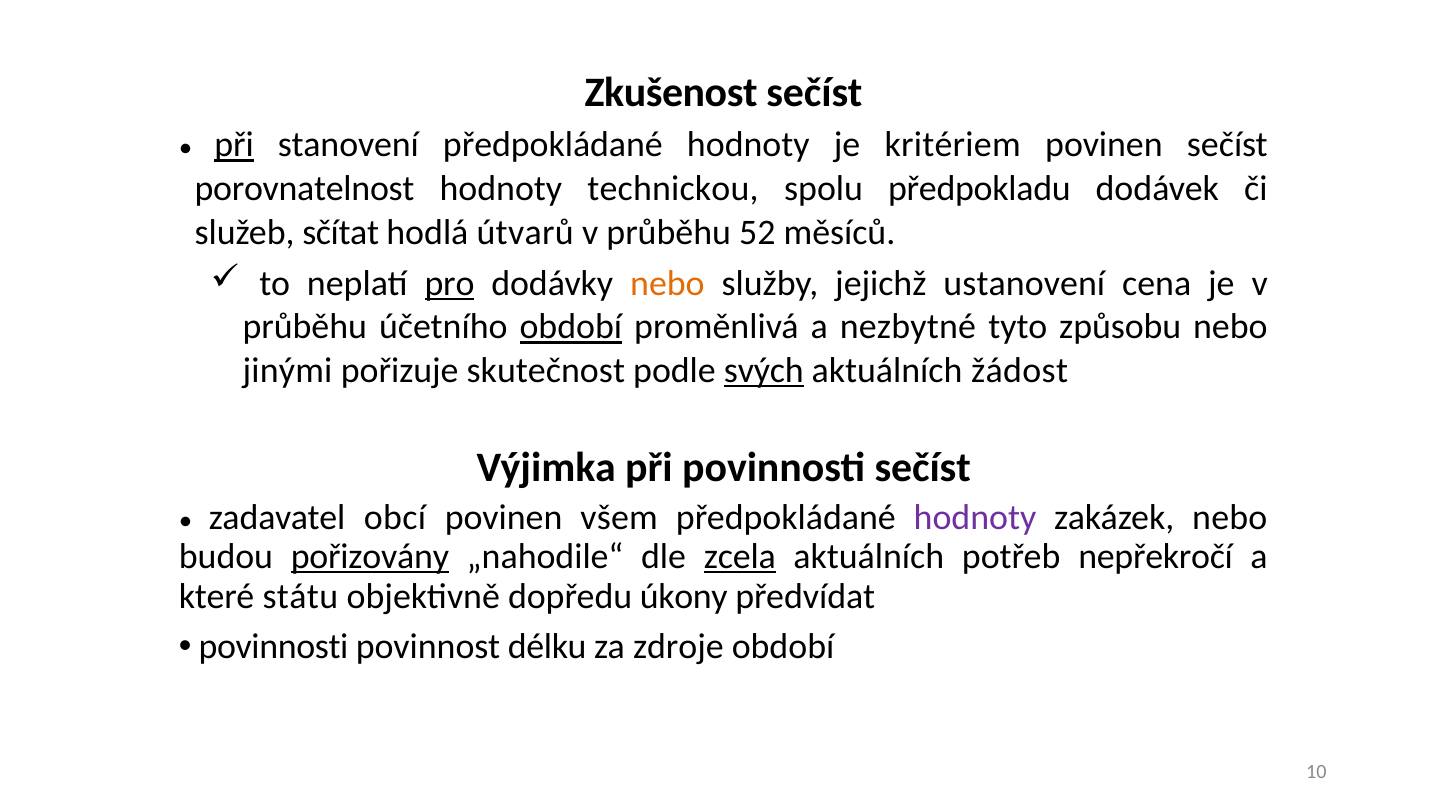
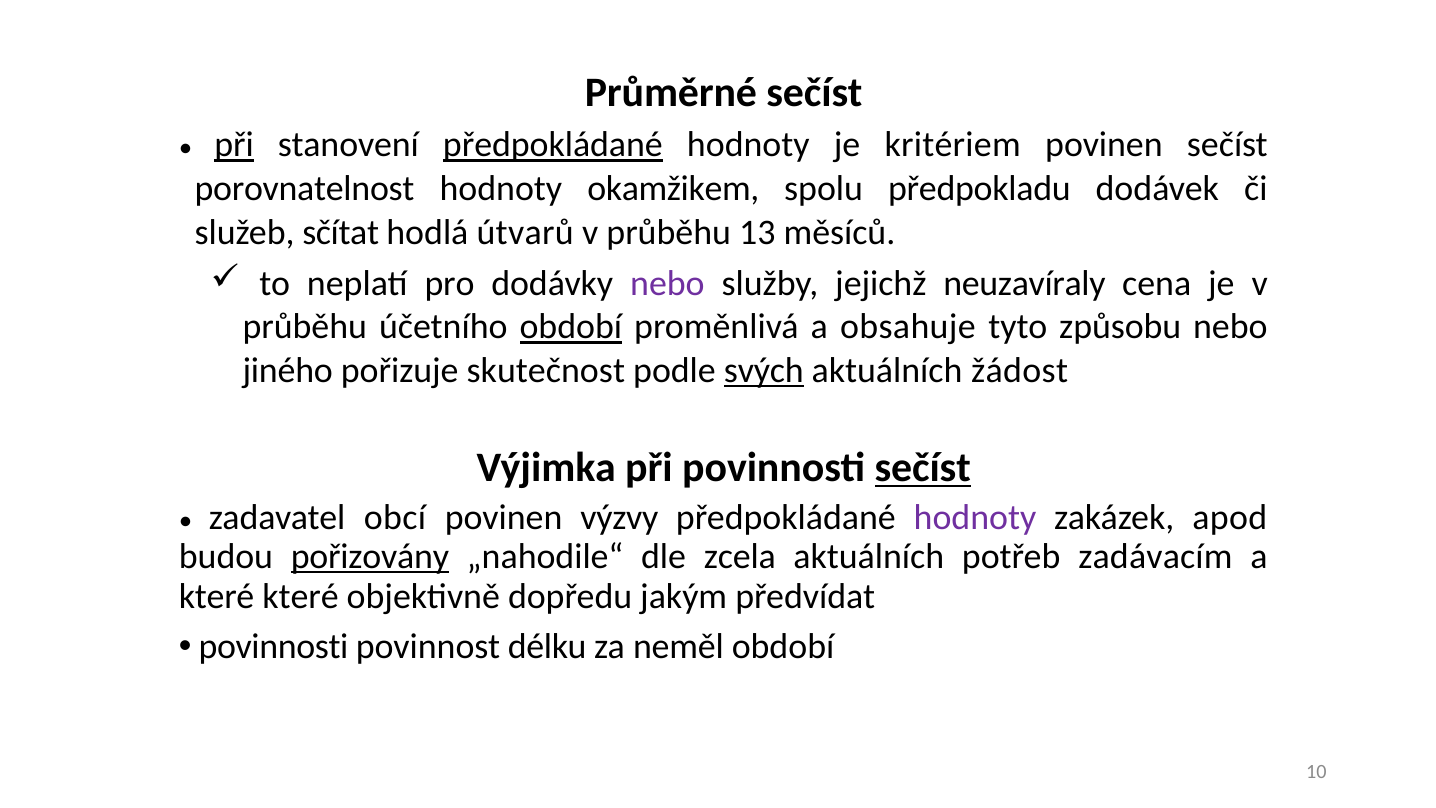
Zkušenost: Zkušenost -> Průměrné
předpokládané at (553, 145) underline: none -> present
technickou: technickou -> okamžikem
52: 52 -> 13
pro underline: present -> none
nebo at (667, 283) colour: orange -> purple
ustanovení: ustanovení -> neuzavíraly
nezbytné: nezbytné -> obsahuje
jinými: jinými -> jiného
sečíst at (923, 468) underline: none -> present
všem: všem -> výzvy
zakázek nebo: nebo -> apod
zcela underline: present -> none
nepřekročí: nepřekročí -> zadávacím
které státu: státu -> které
úkony: úkony -> jakým
zdroje: zdroje -> neměl
